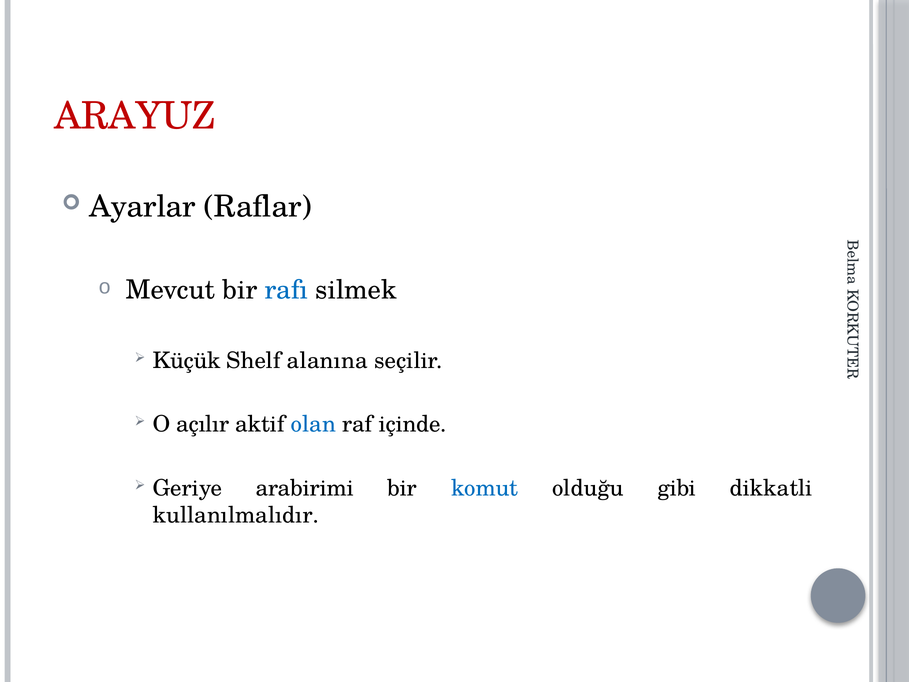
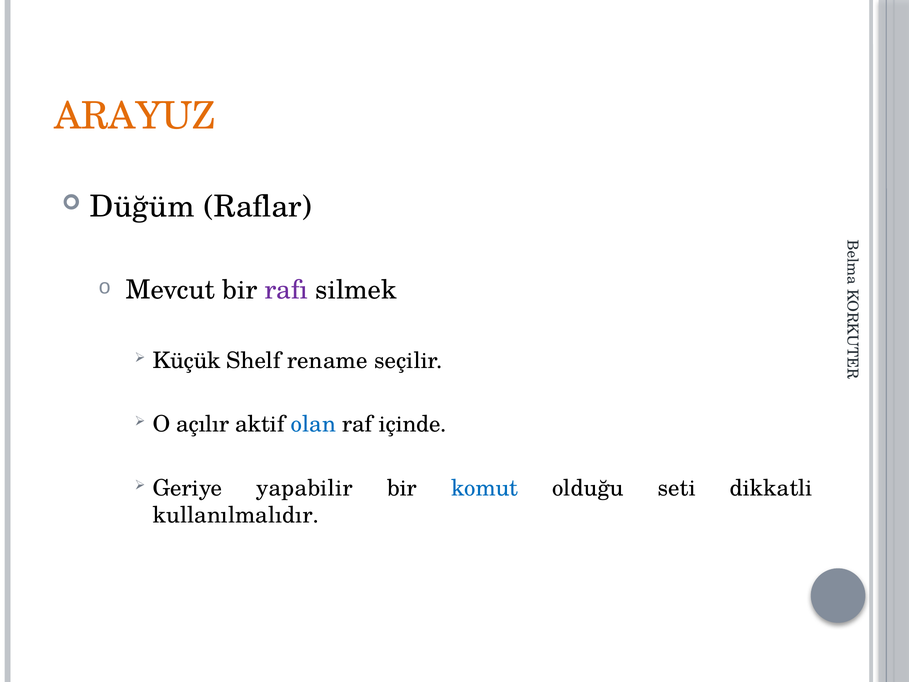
ARAYUZ colour: red -> orange
Ayarlar: Ayarlar -> Düğüm
rafı colour: blue -> purple
alanına: alanına -> rename
arabirimi: arabirimi -> yapabilir
gibi: gibi -> seti
